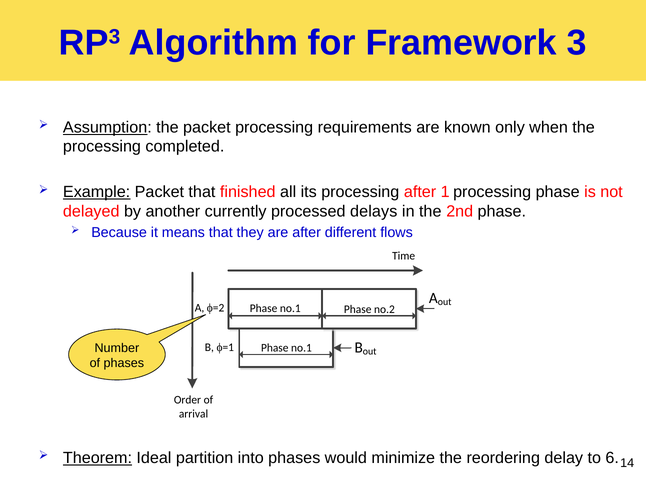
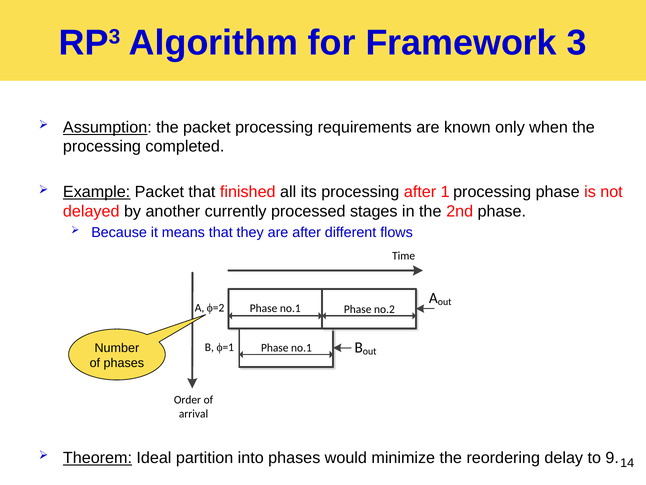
delays: delays -> stages
6: 6 -> 9
